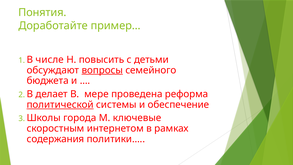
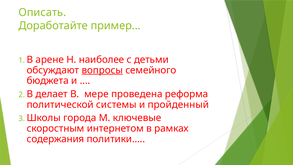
Понятия: Понятия -> Описать
числе: числе -> арене
повысить: повысить -> наиболее
политической underline: present -> none
обеспечение: обеспечение -> пройденный
